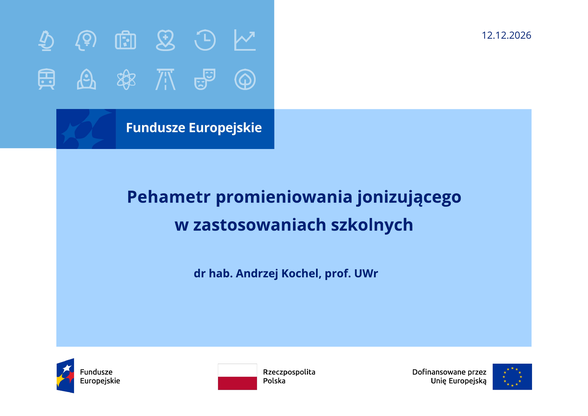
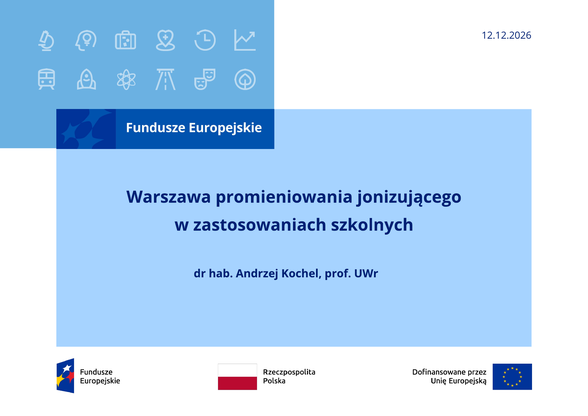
Pehametr: Pehametr -> Warszawa
